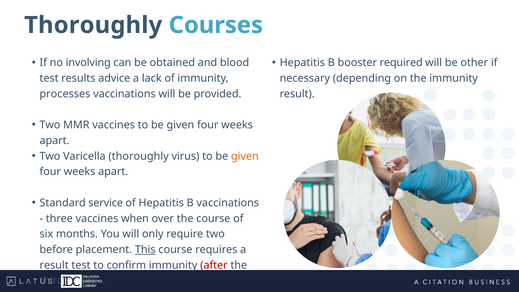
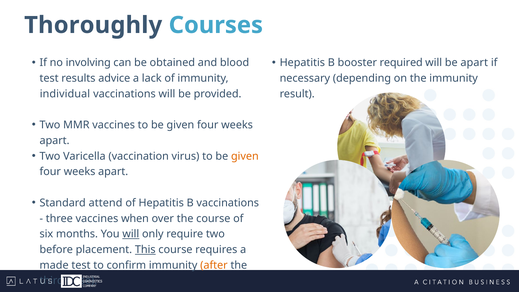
be other: other -> apart
processes: processes -> individual
Varicella thoroughly: thoroughly -> vaccination
service: service -> attend
will at (131, 234) underline: none -> present
result at (54, 265): result -> made
after colour: red -> orange
